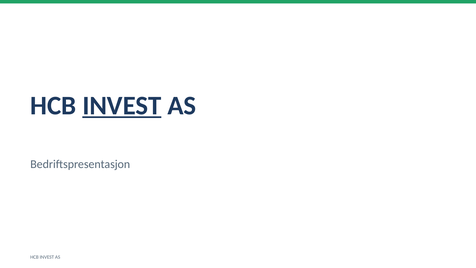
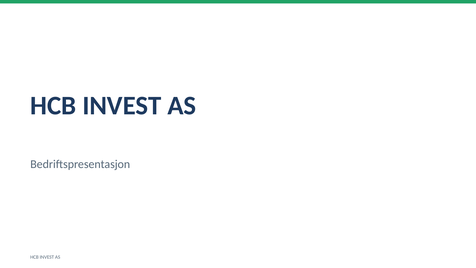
INVEST at (122, 106) underline: present -> none
